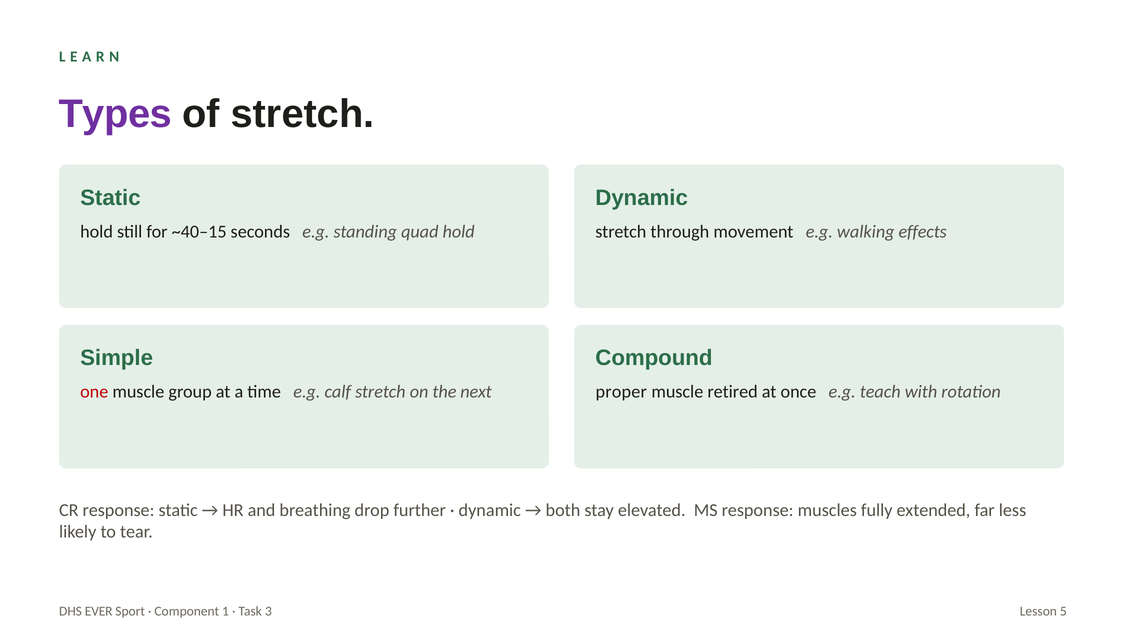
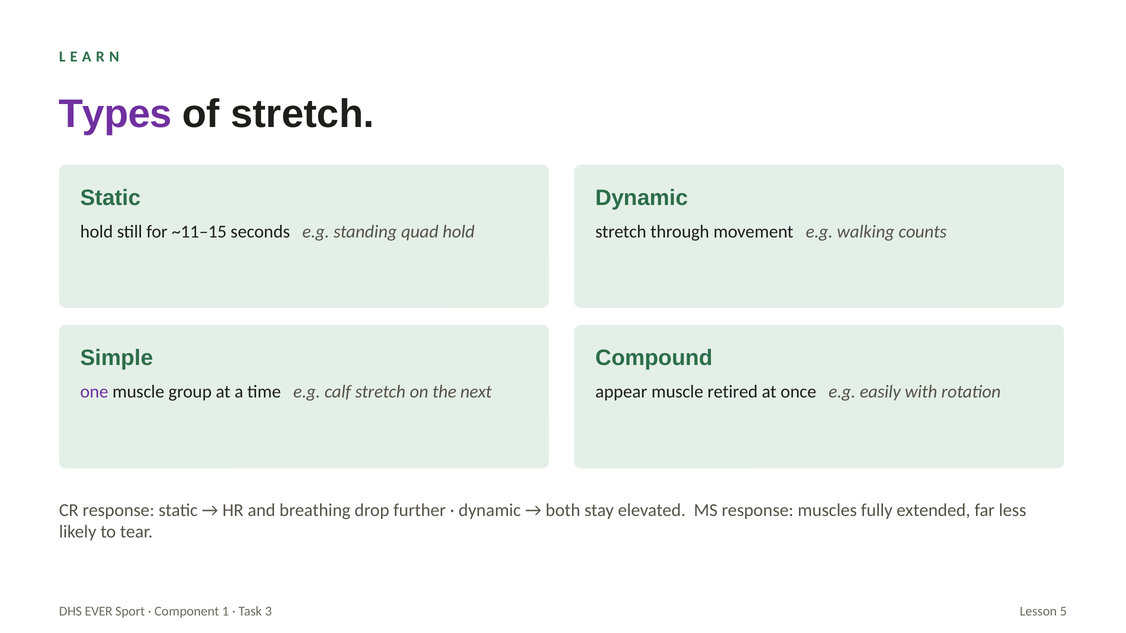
~40–15: ~40–15 -> ~11–15
effects: effects -> counts
one colour: red -> purple
proper: proper -> appear
teach: teach -> easily
